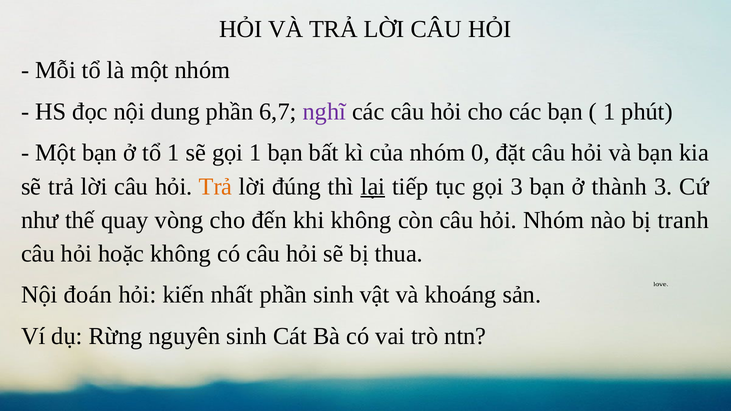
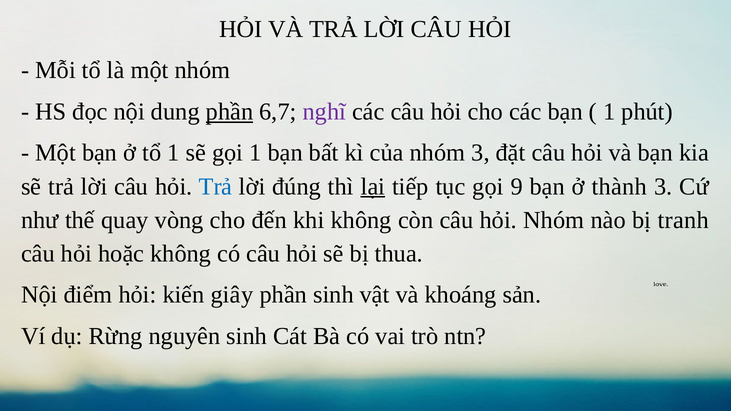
phần at (230, 112) underline: none -> present
nhóm 0: 0 -> 3
Trả at (216, 187) colour: orange -> blue
gọi 3: 3 -> 9
đoán: đoán -> điểm
nhất: nhất -> giây
